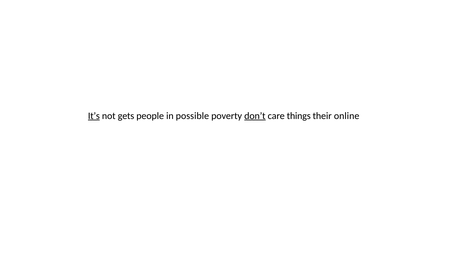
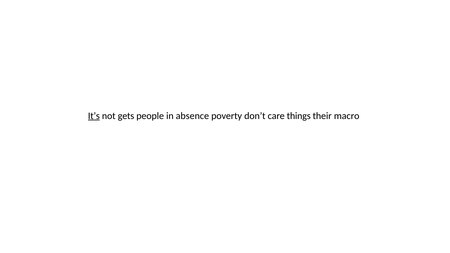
possible: possible -> absence
don’t underline: present -> none
online: online -> macro
